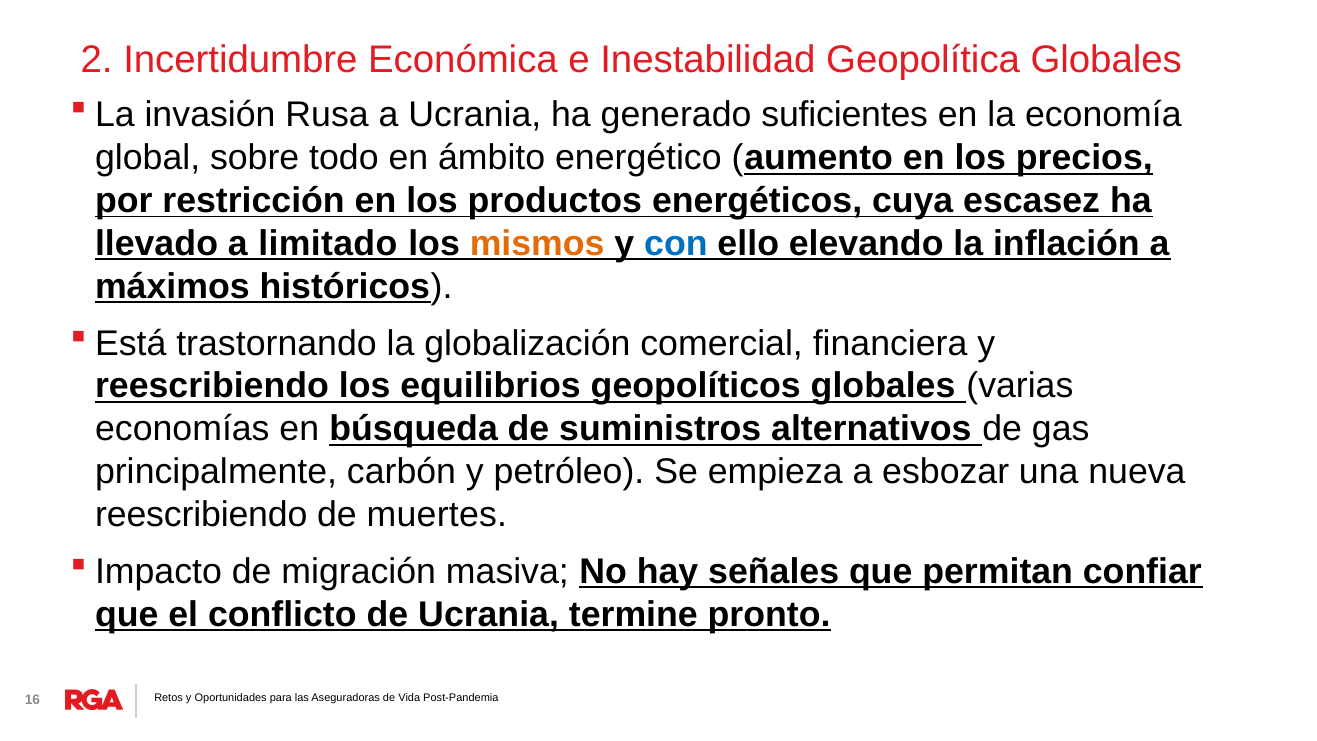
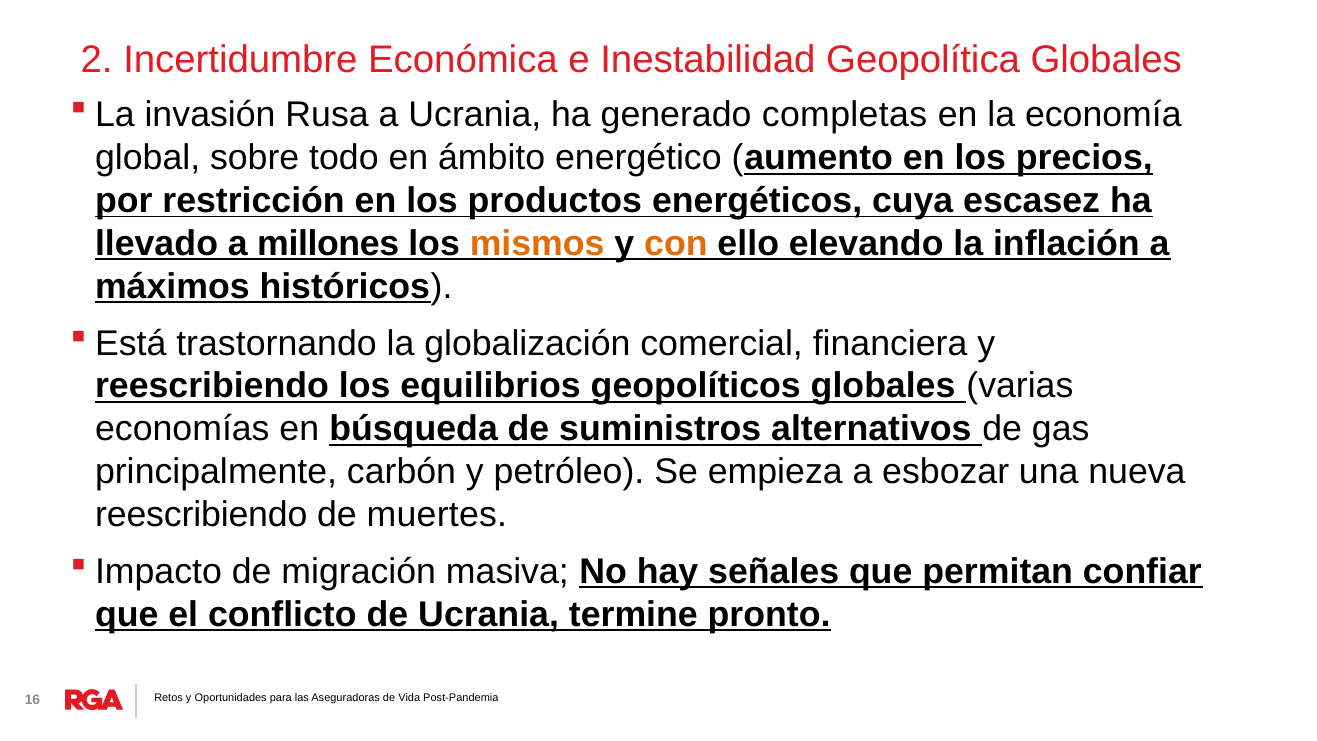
suficientes: suficientes -> completas
limitado: limitado -> millones
con colour: blue -> orange
